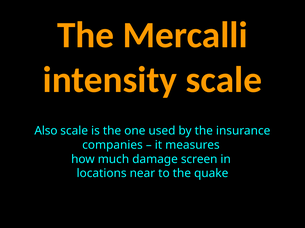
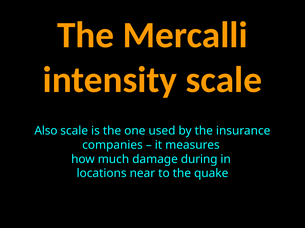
screen: screen -> during
